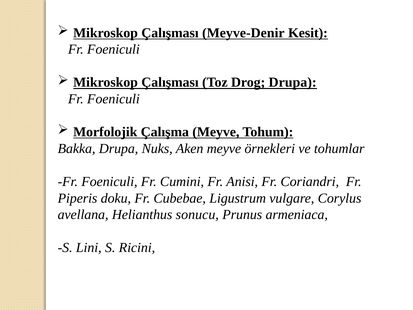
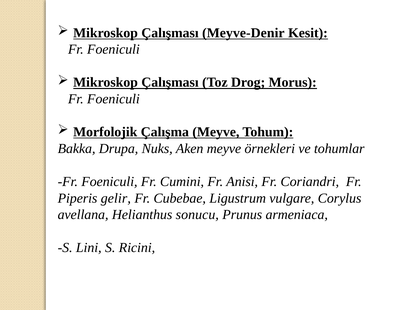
Drog Drupa: Drupa -> Morus
doku: doku -> gelir
